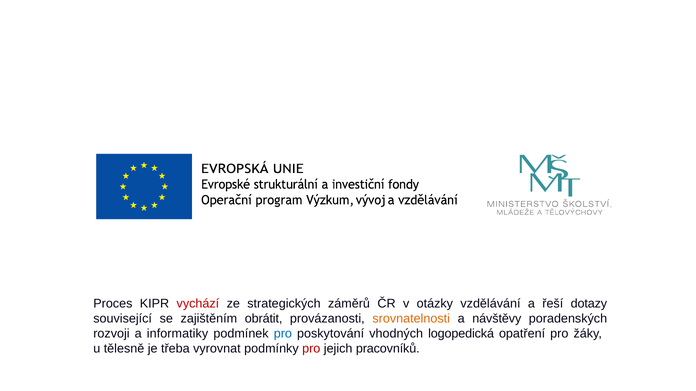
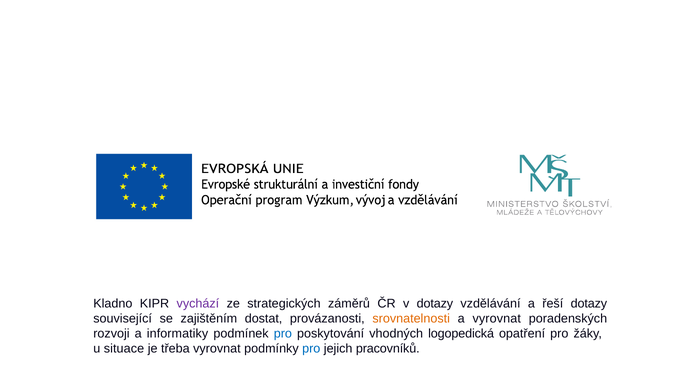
Proces: Proces -> Kladno
vychází colour: red -> purple
v otázky: otázky -> dotazy
obrátit: obrátit -> dostat
a návštěvy: návštěvy -> vyrovnat
tělesně: tělesně -> situace
pro at (311, 349) colour: red -> blue
